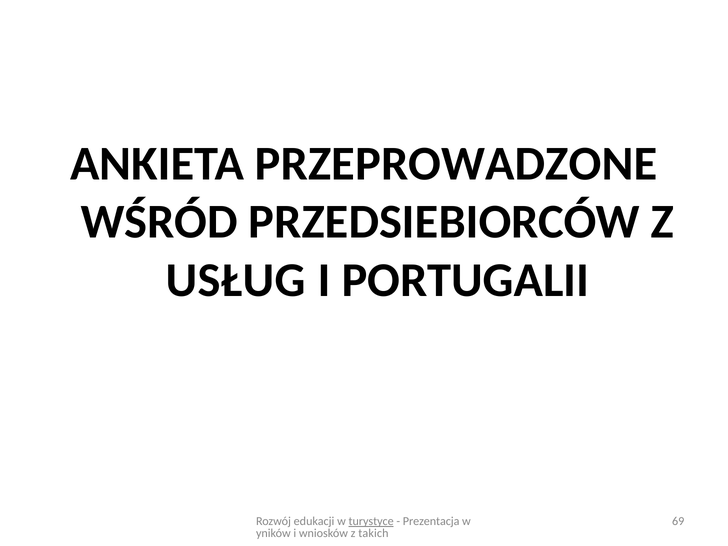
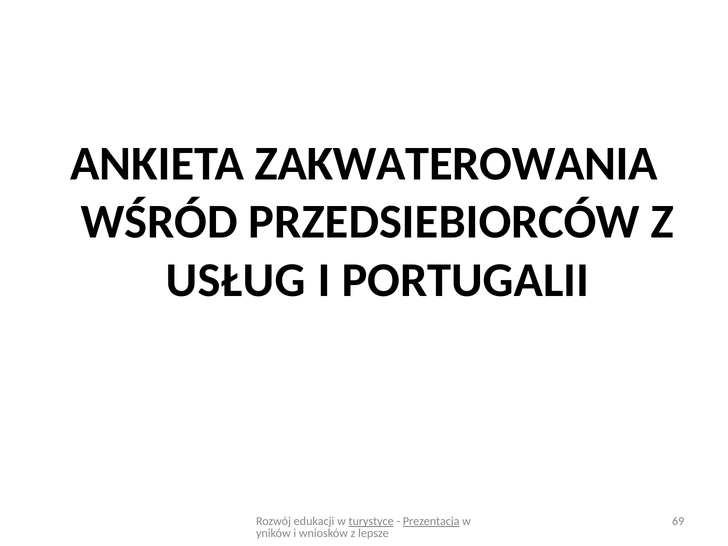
PRZEPROWADZONE: PRZEPROWADZONE -> ZAKWATEROWANIA
Prezentacja underline: none -> present
takich: takich -> lepsze
